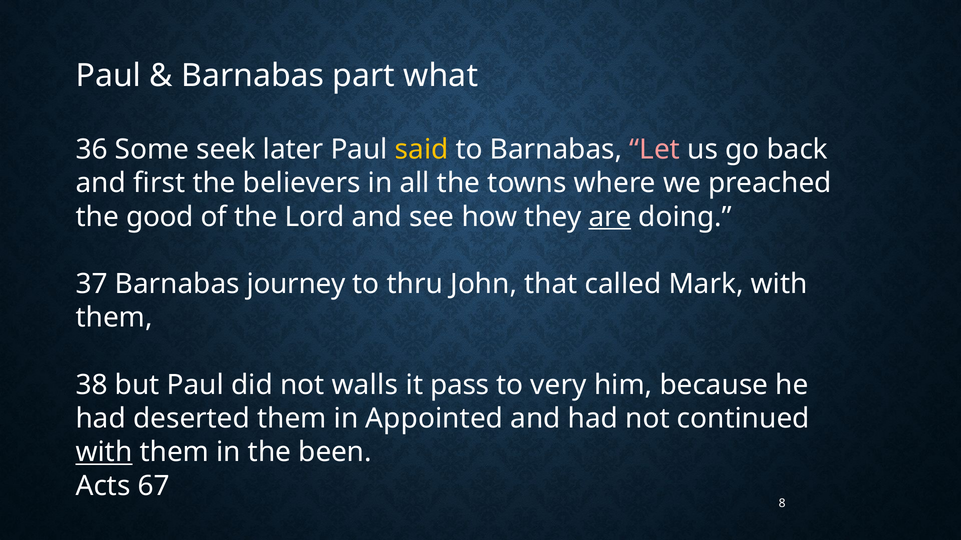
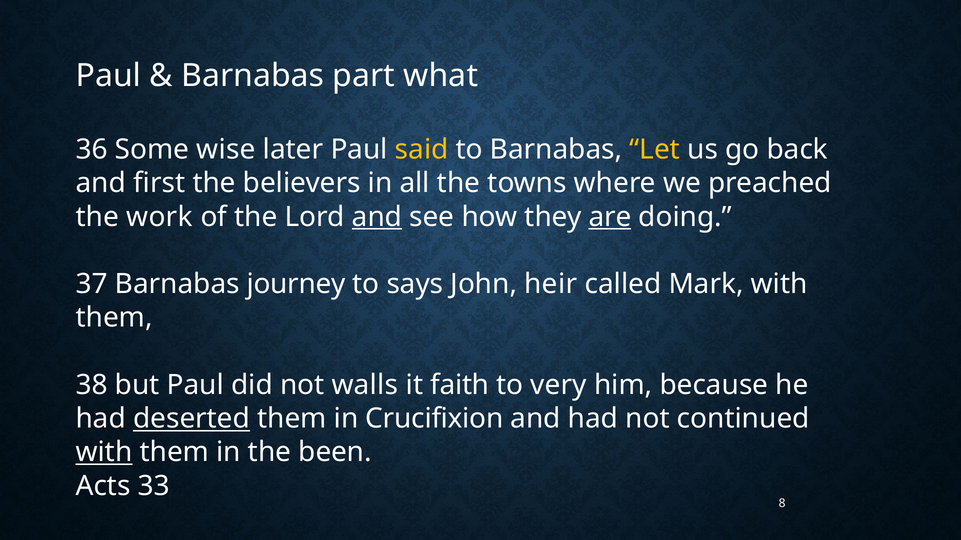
seek: seek -> wise
Let colour: pink -> yellow
good: good -> work
and at (377, 217) underline: none -> present
thru: thru -> says
that: that -> heir
pass: pass -> faith
deserted underline: none -> present
Appointed: Appointed -> Crucifixion
67: 67 -> 33
